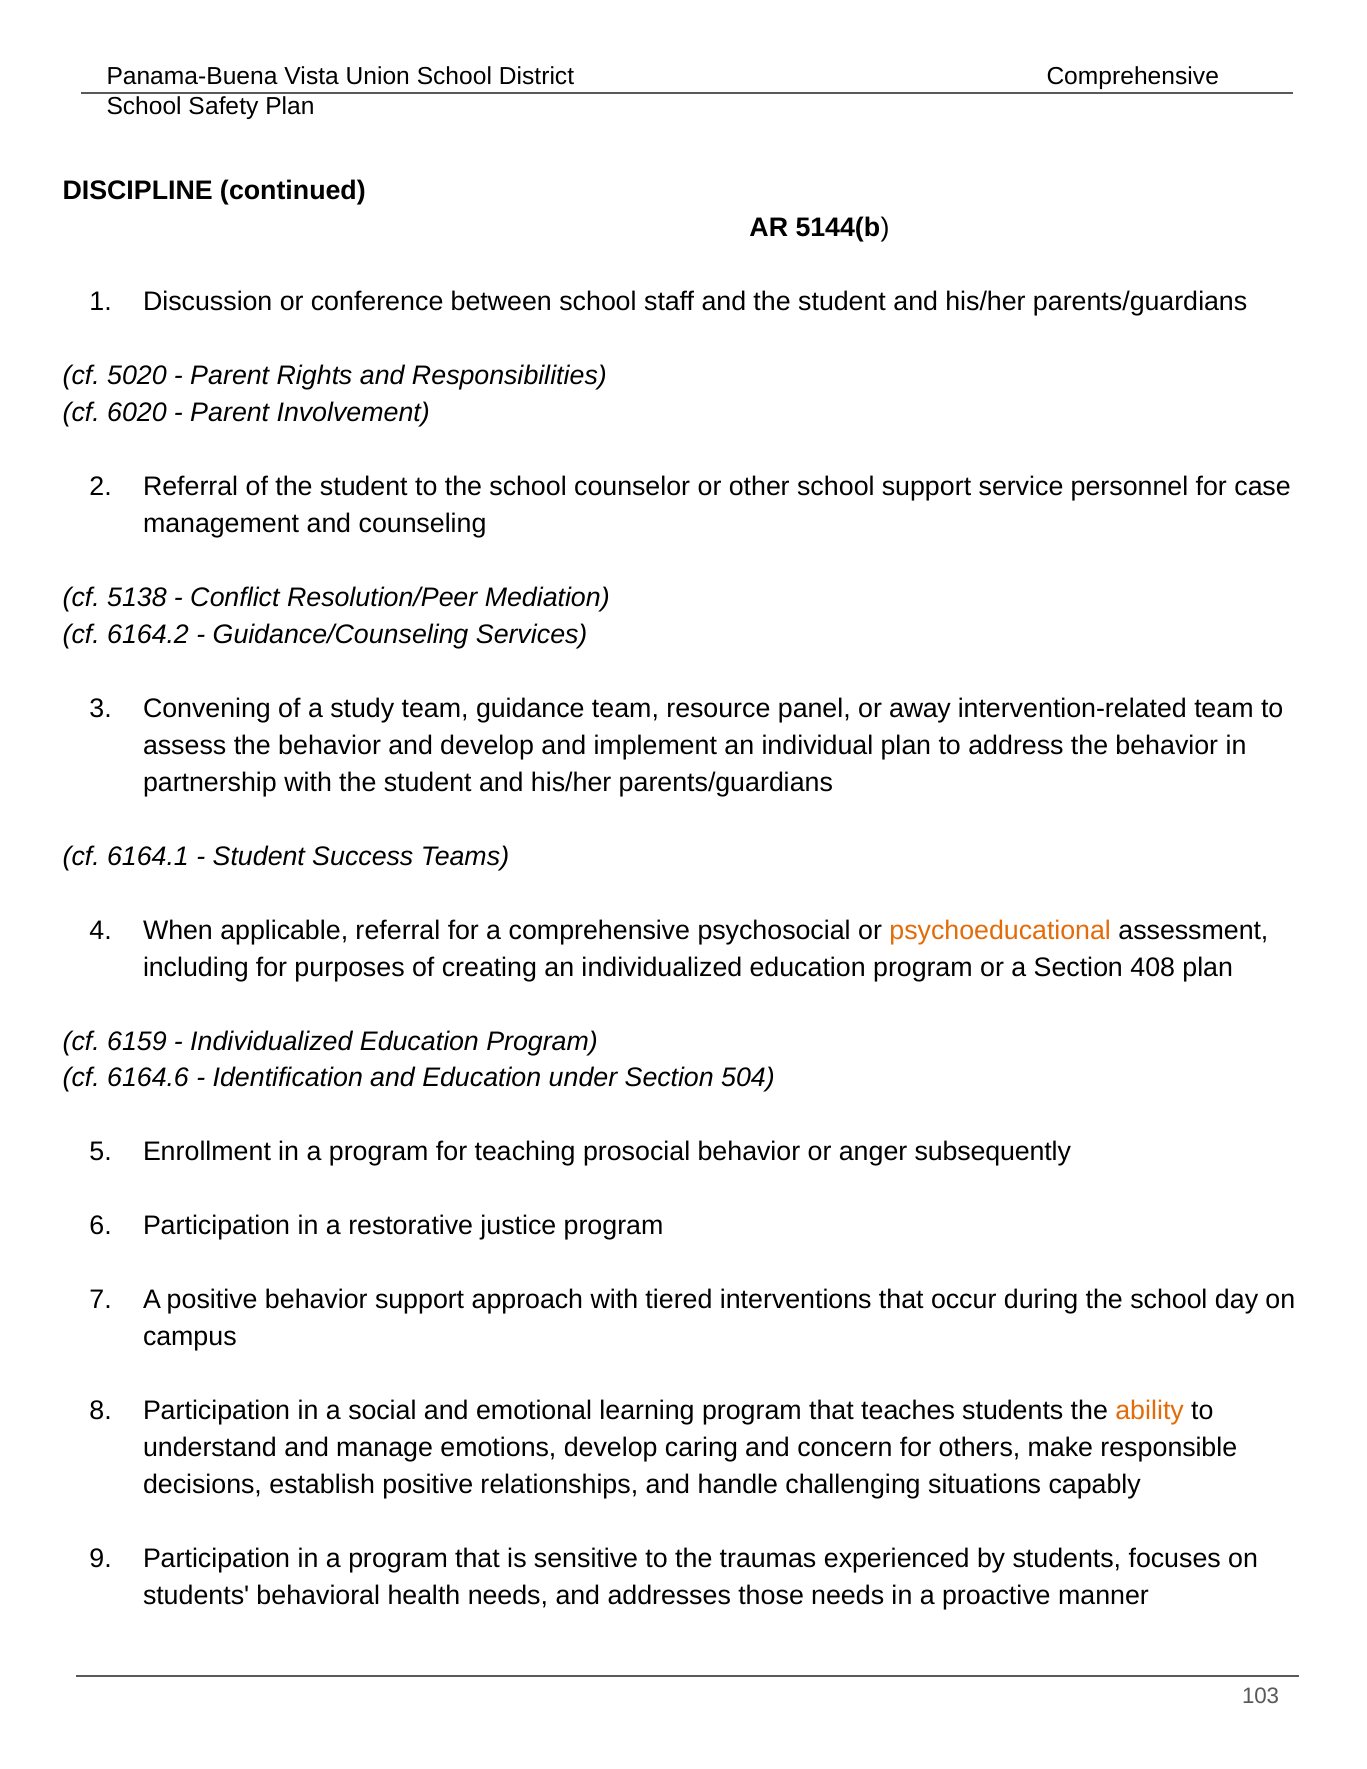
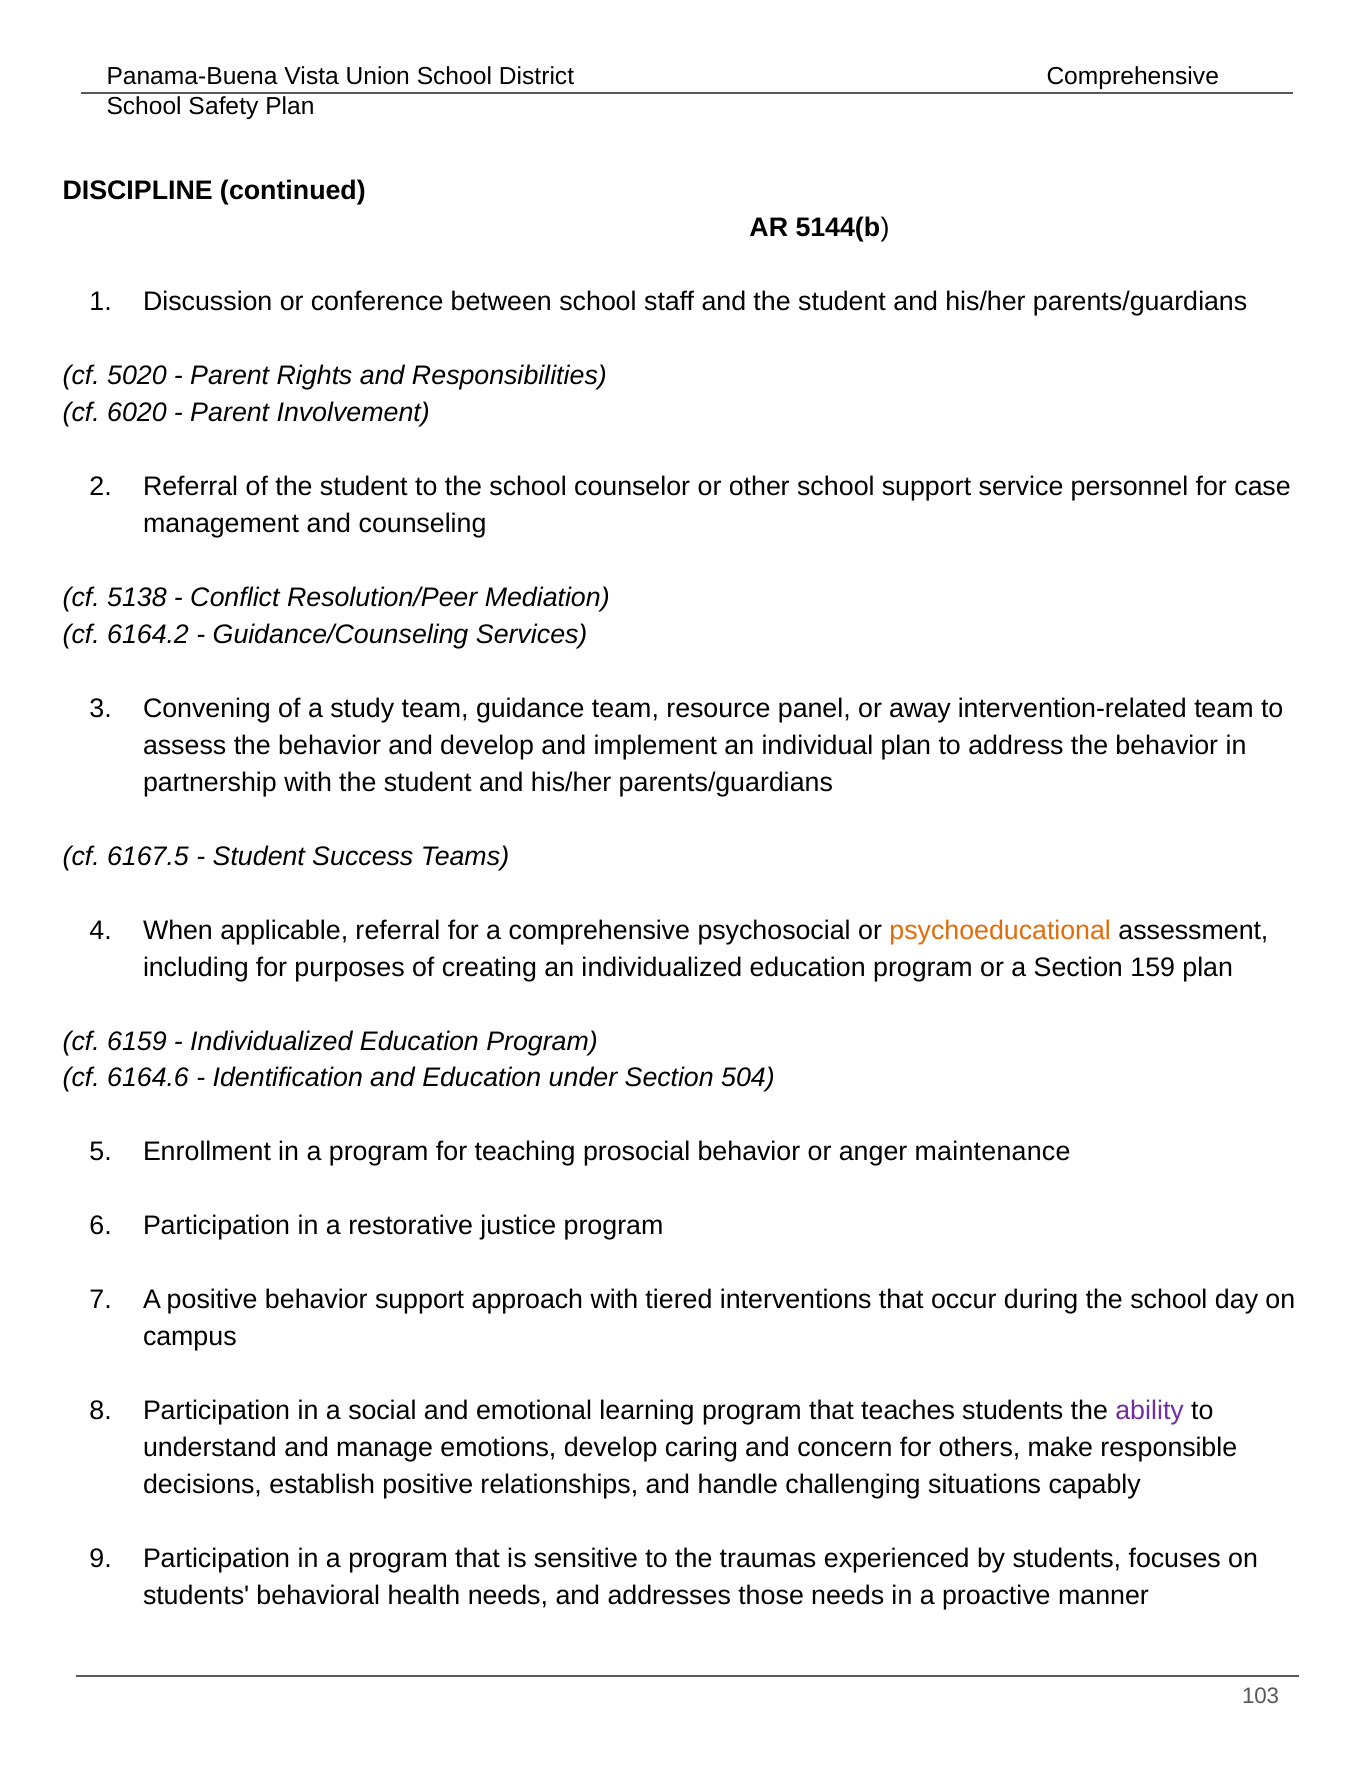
6164.1: 6164.1 -> 6167.5
408: 408 -> 159
subsequently: subsequently -> maintenance
ability colour: orange -> purple
